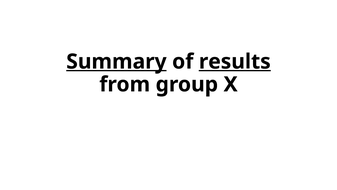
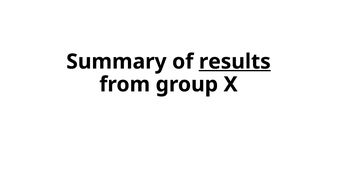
Summary underline: present -> none
